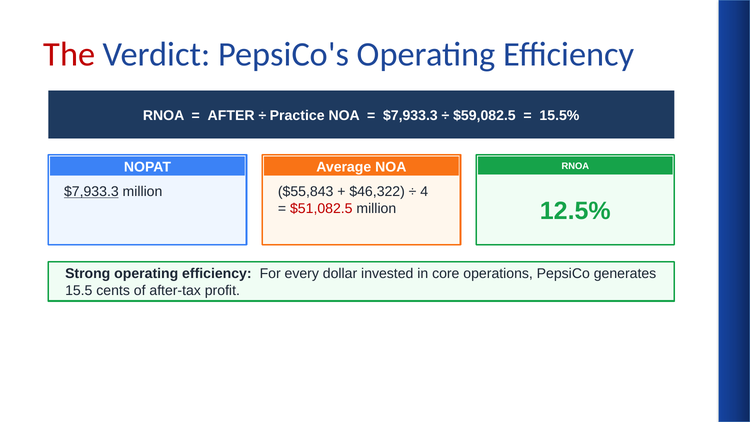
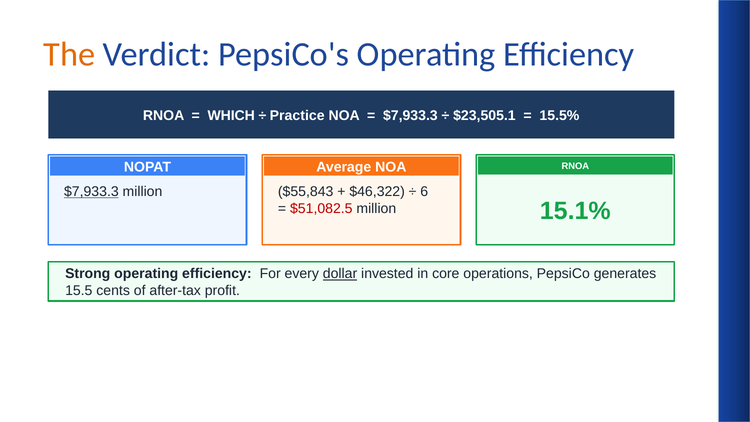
The colour: red -> orange
AFTER: AFTER -> WHICH
$59,082.5: $59,082.5 -> $23,505.1
4: 4 -> 6
12.5%: 12.5% -> 15.1%
dollar underline: none -> present
